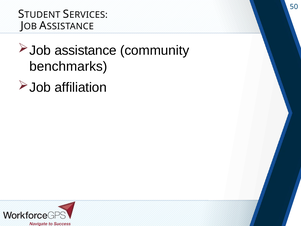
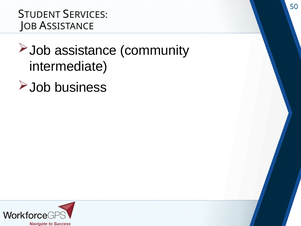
benchmarks: benchmarks -> intermediate
affiliation: affiliation -> business
